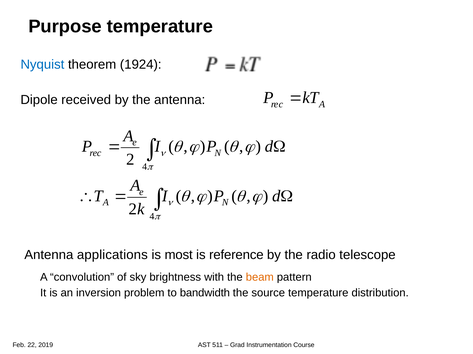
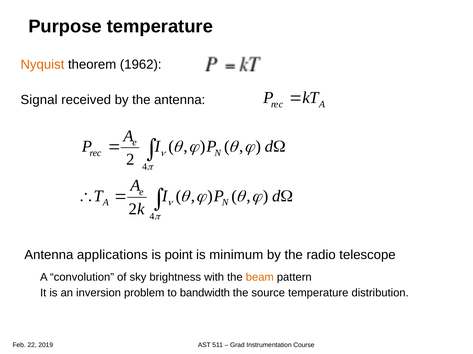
Nyquist colour: blue -> orange
1924: 1924 -> 1962
Dipole: Dipole -> Signal
most: most -> point
reference: reference -> minimum
